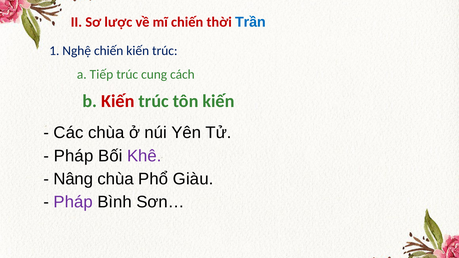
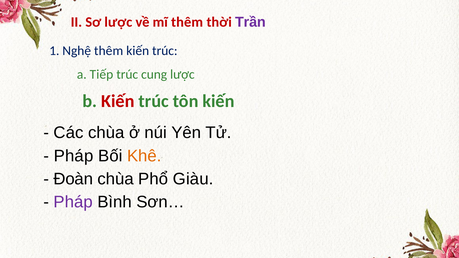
mĩ chiến: chiến -> thêm
Trần colour: blue -> purple
Nghệ chiến: chiến -> thêm
cung cách: cách -> lược
Khê colour: purple -> orange
Nâng: Nâng -> Đoàn
